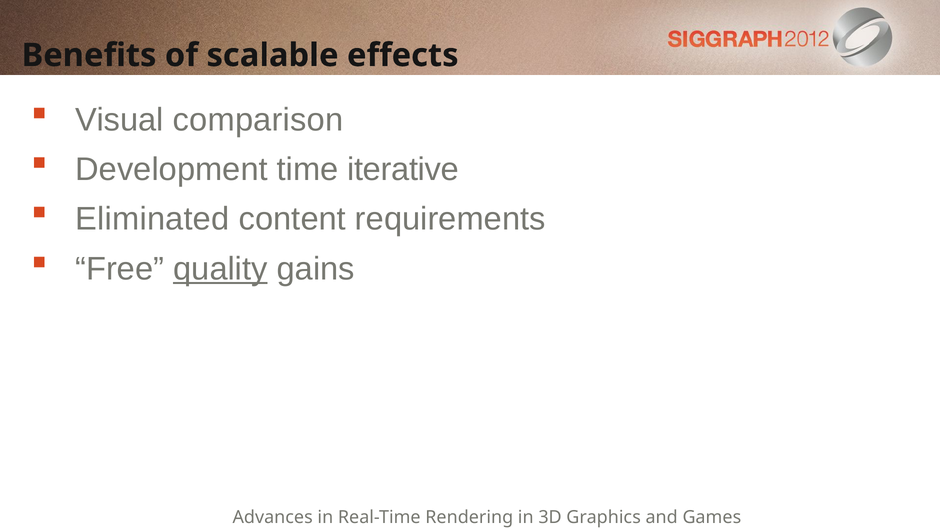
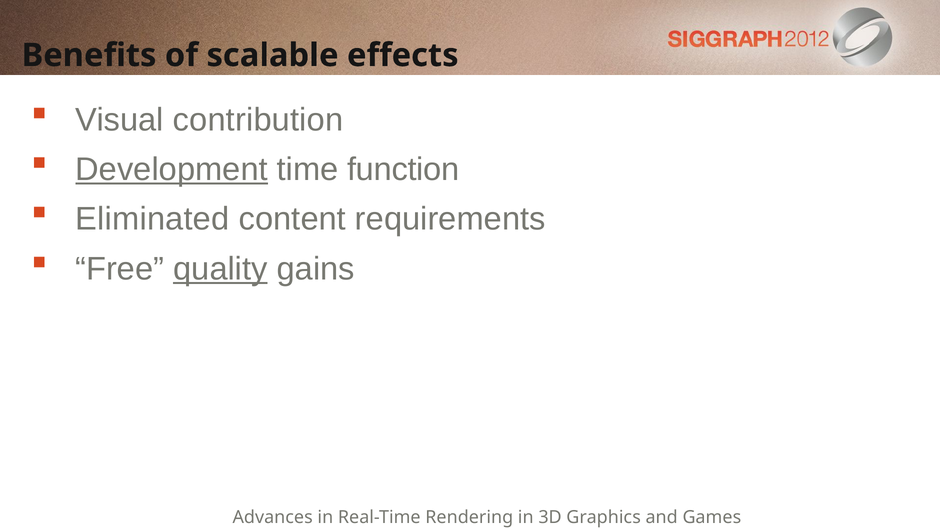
comparison: comparison -> contribution
Development underline: none -> present
iterative: iterative -> function
